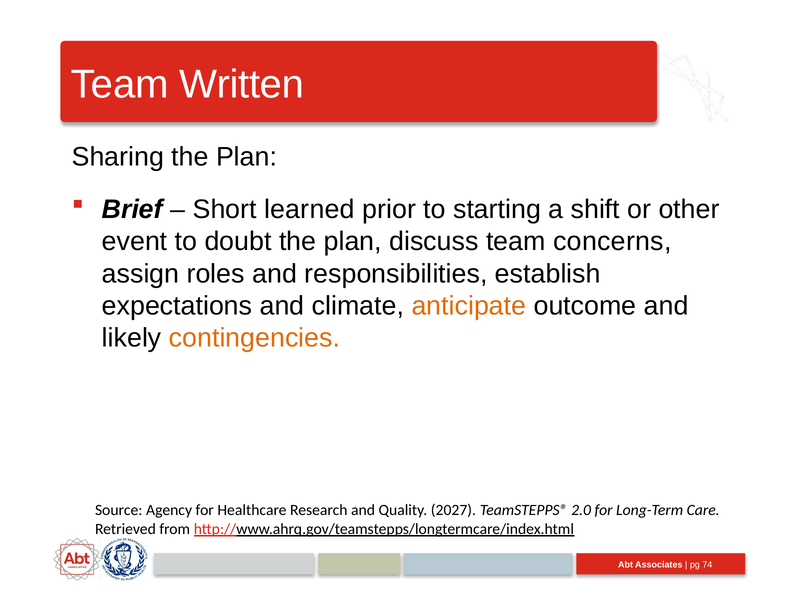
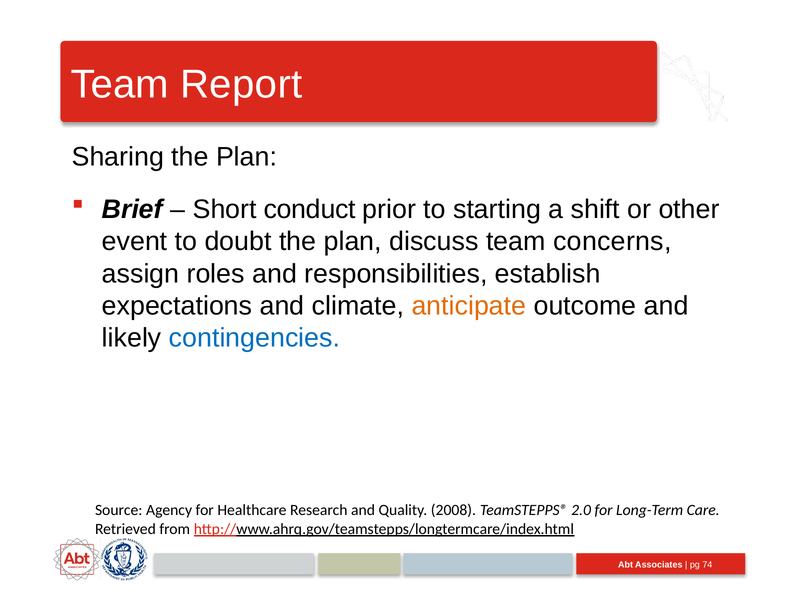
Written: Written -> Report
learned: learned -> conduct
contingencies colour: orange -> blue
2027: 2027 -> 2008
